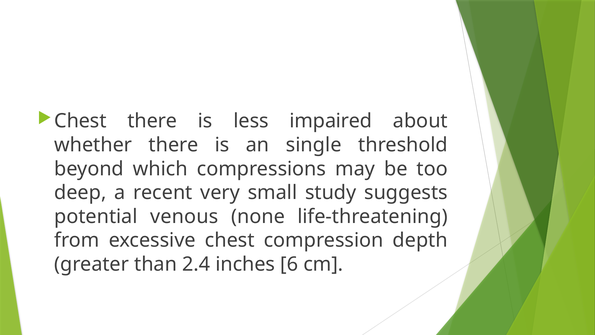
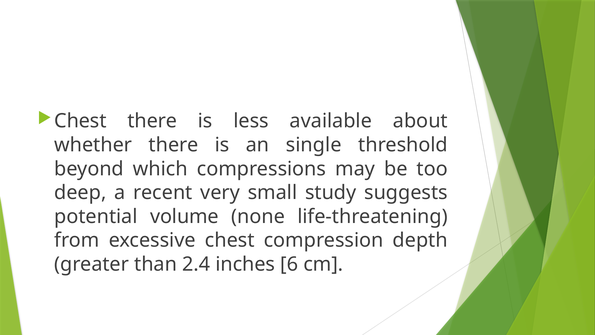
impaired: impaired -> available
venous: venous -> volume
